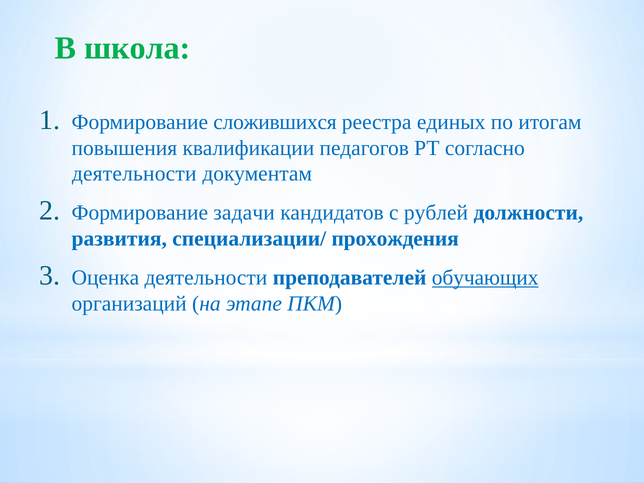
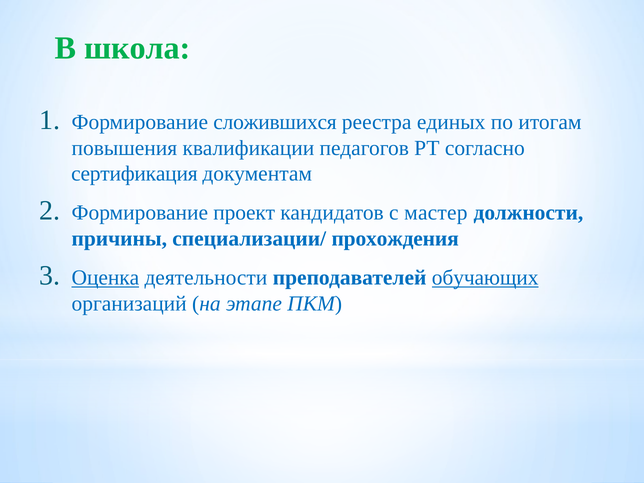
деятельности at (134, 174): деятельности -> сертификация
задачи: задачи -> проект
рублей: рублей -> мастер
развития: развития -> причины
Оценка underline: none -> present
